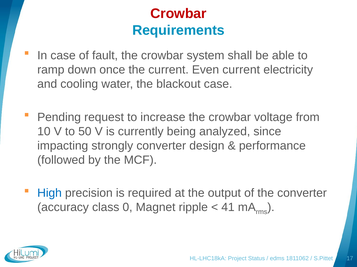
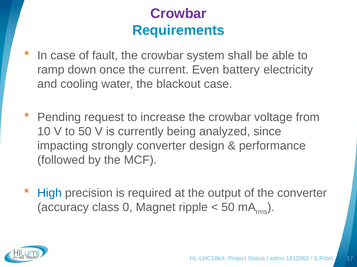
Crowbar at (178, 14) colour: red -> purple
Even current: current -> battery
41 at (228, 208): 41 -> 50
